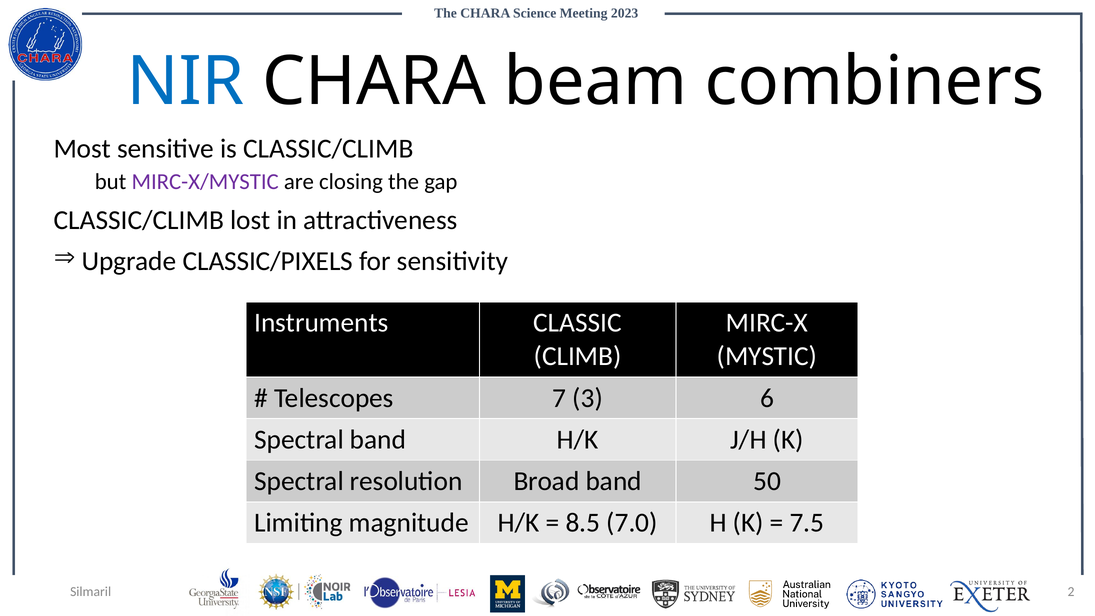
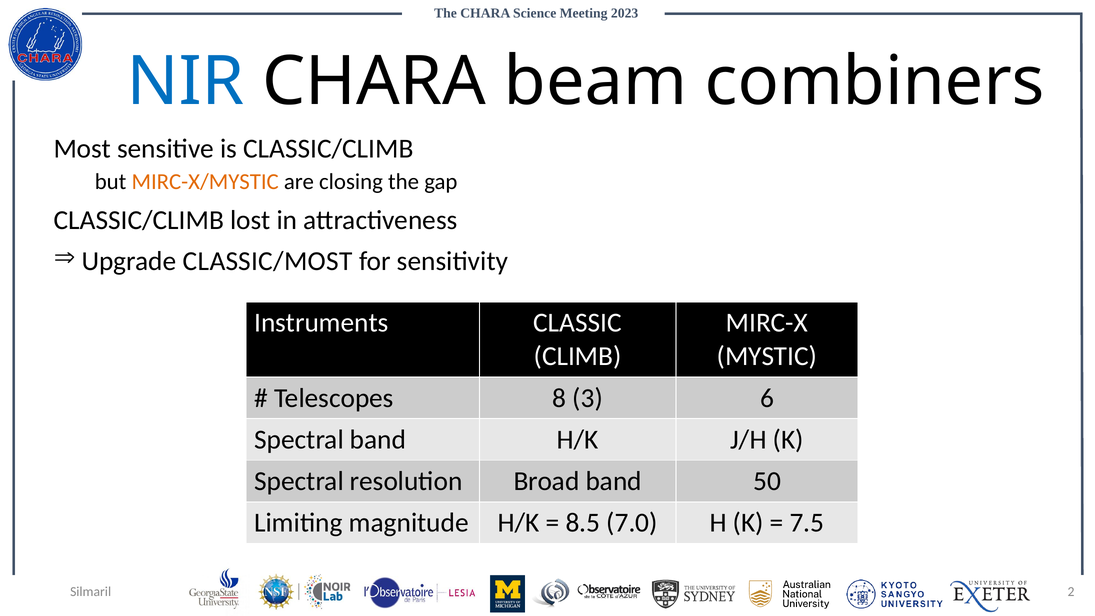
MIRC-X/MYSTIC colour: purple -> orange
CLASSIC/PIXELS: CLASSIC/PIXELS -> CLASSIC/MOST
7: 7 -> 8
